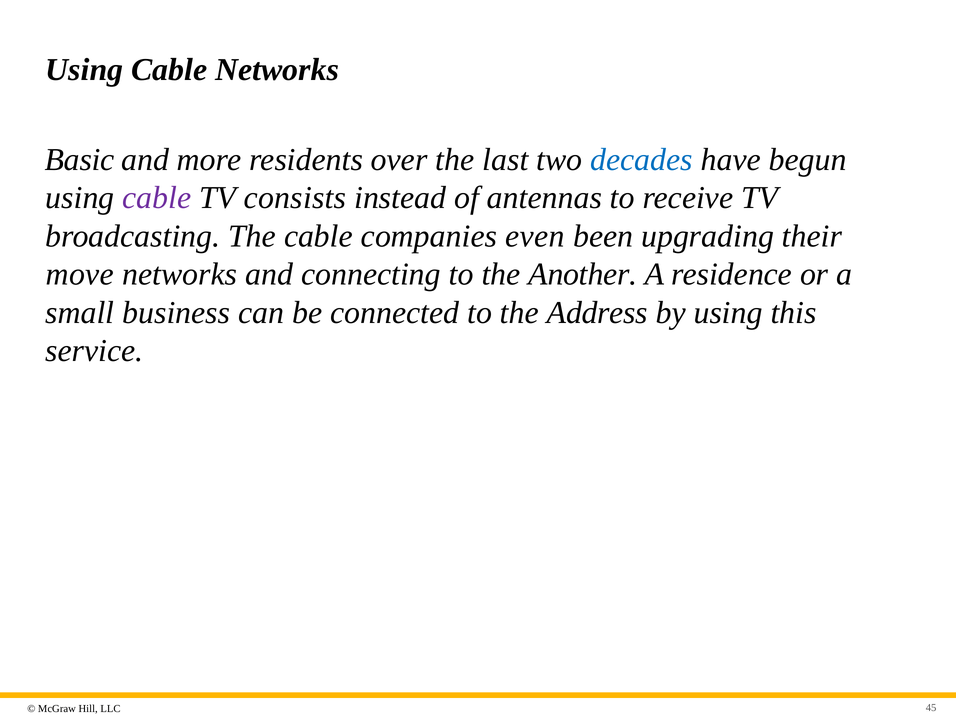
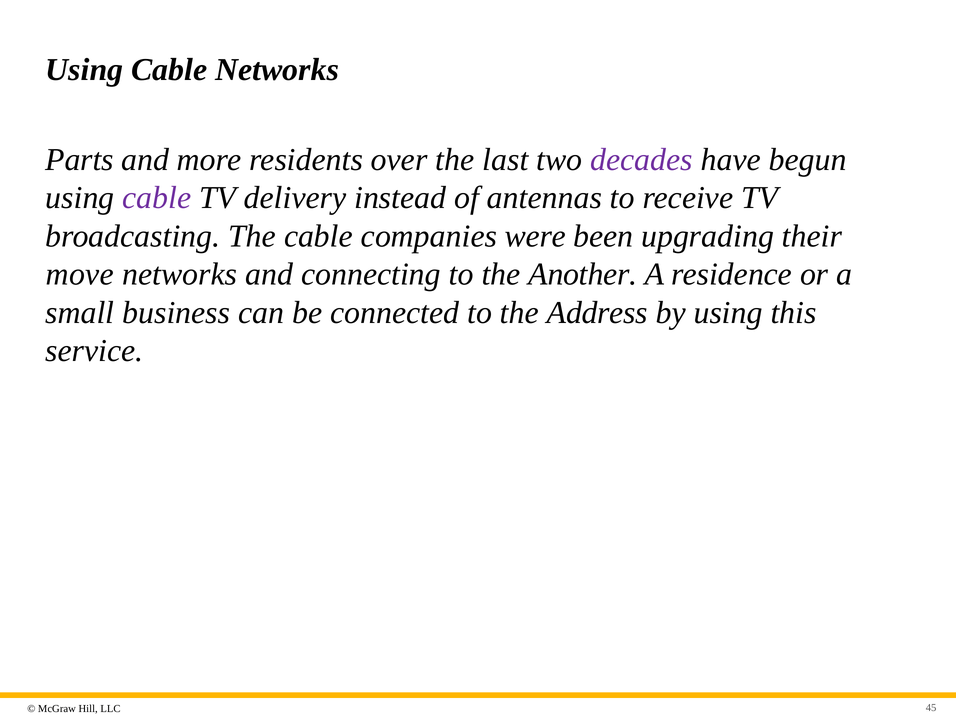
Basic: Basic -> Parts
decades colour: blue -> purple
consists: consists -> delivery
even: even -> were
